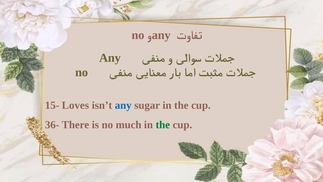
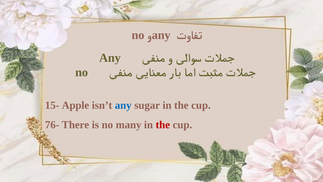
Loves: Loves -> Apple
36-: 36- -> 76-
much: much -> many
the at (163, 125) colour: green -> red
